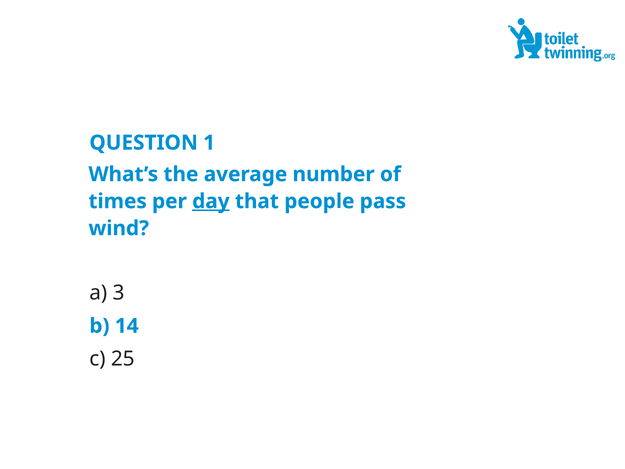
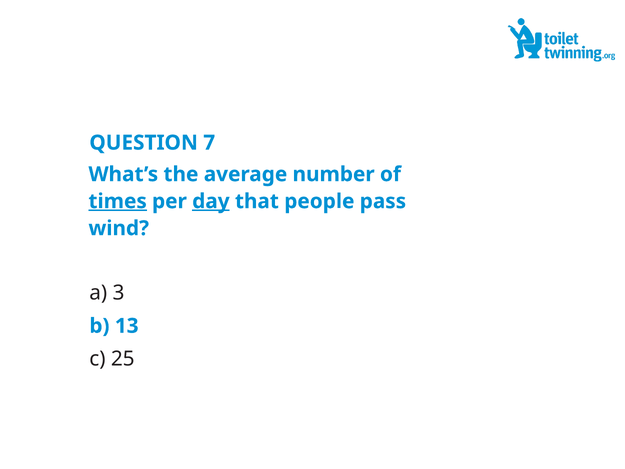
1: 1 -> 7
times underline: none -> present
14: 14 -> 13
